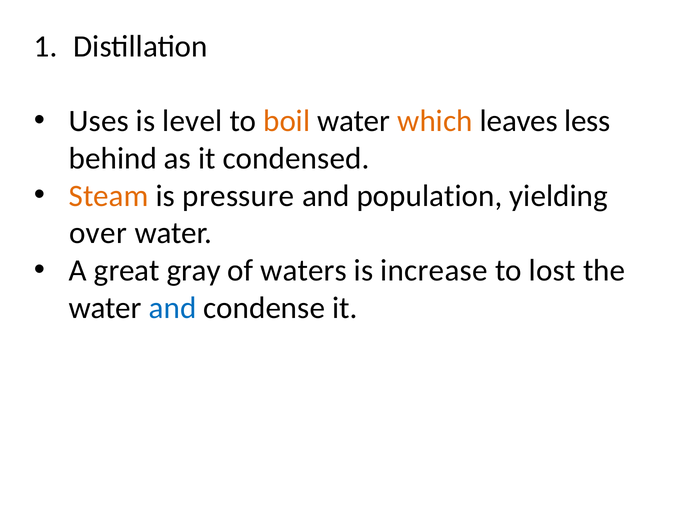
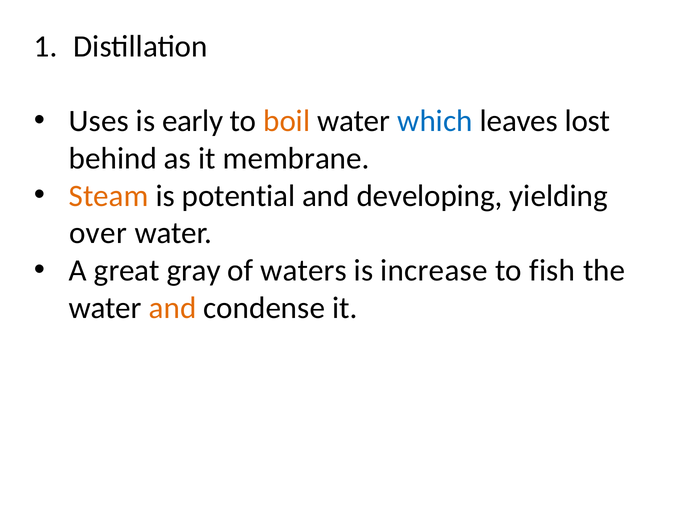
level: level -> early
which colour: orange -> blue
less: less -> lost
condensed: condensed -> membrane
pressure: pressure -> potential
population: population -> developing
lost: lost -> fish
and at (173, 308) colour: blue -> orange
